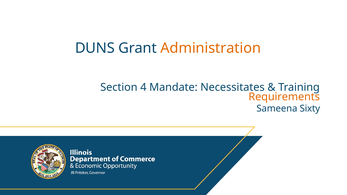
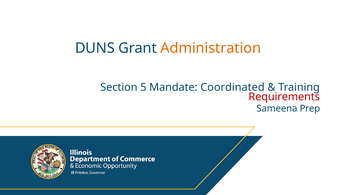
4: 4 -> 5
Necessitates: Necessitates -> Coordinated
Requirements colour: orange -> red
Sixty: Sixty -> Prep
